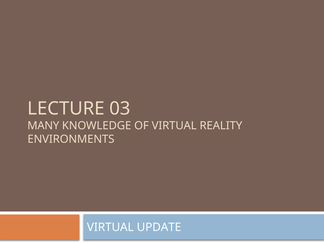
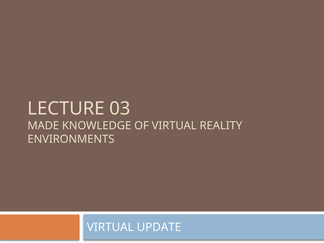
MANY: MANY -> MADE
